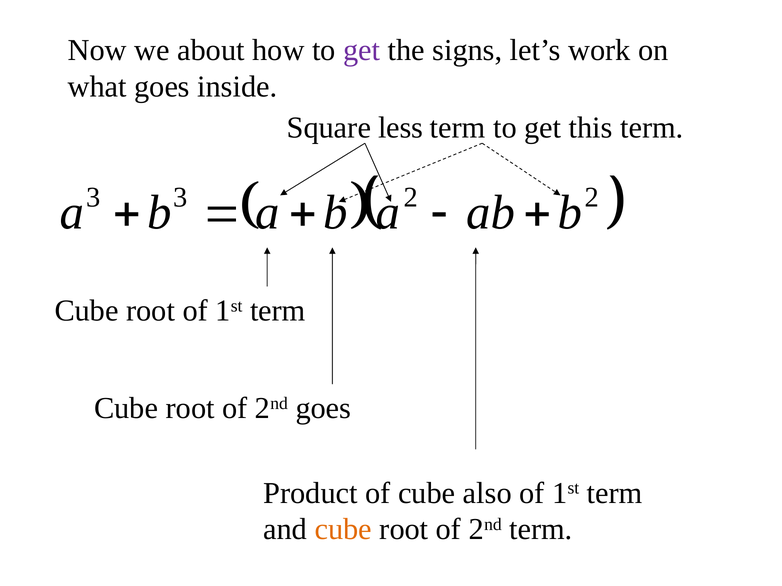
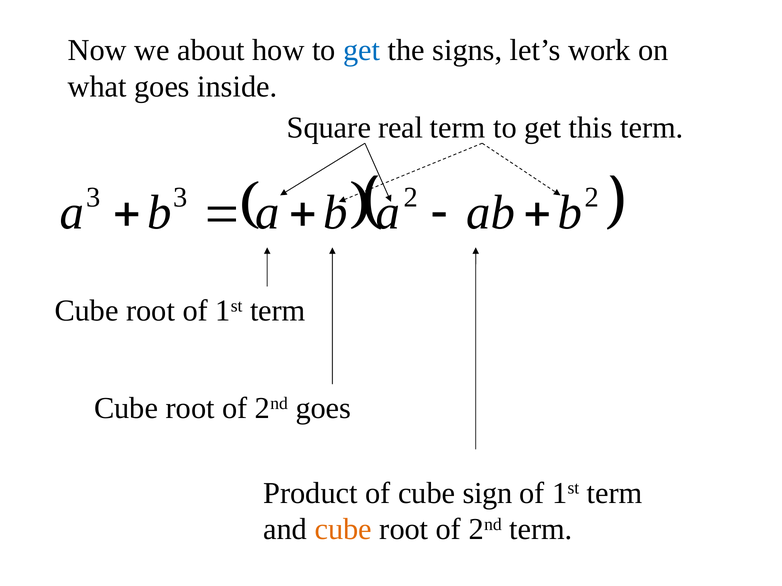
get at (362, 50) colour: purple -> blue
less: less -> real
also: also -> sign
